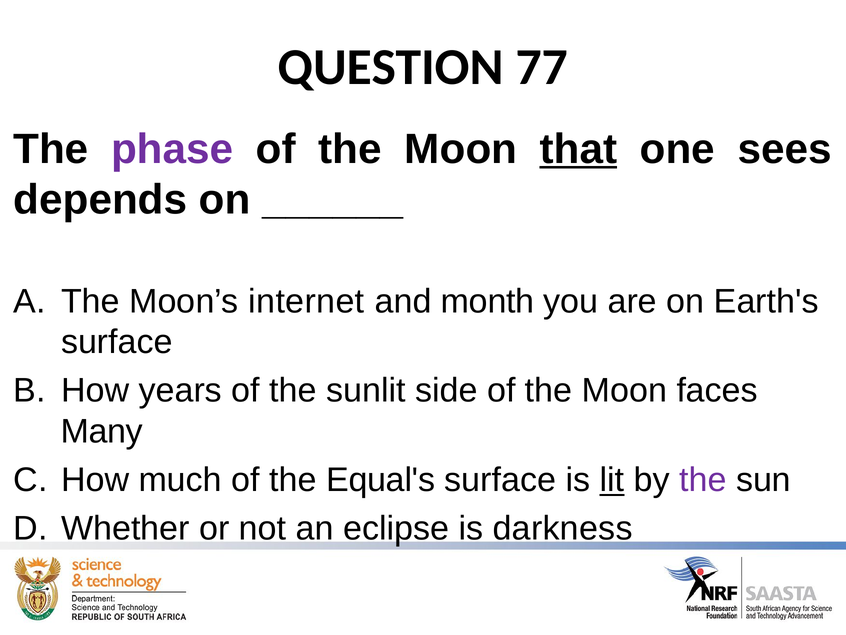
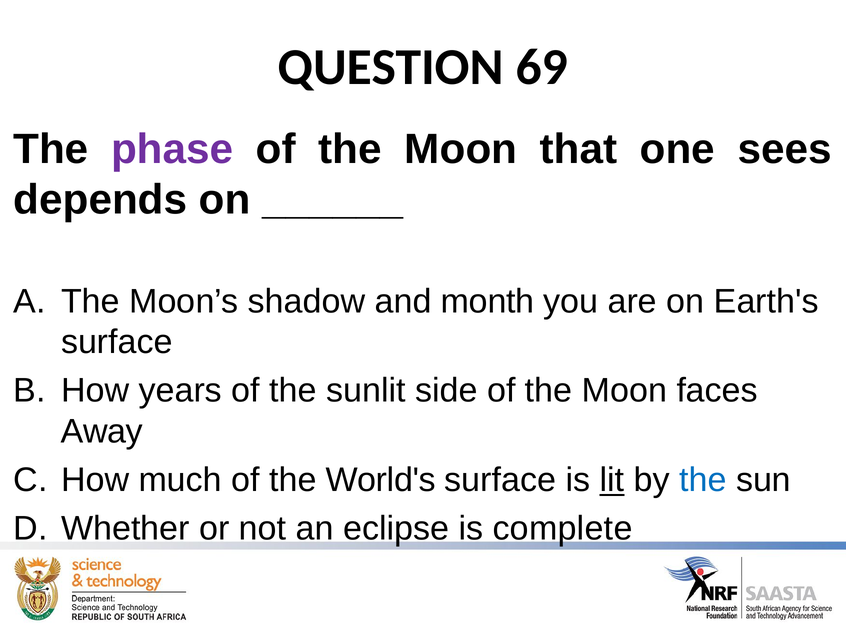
77: 77 -> 69
that underline: present -> none
internet: internet -> shadow
Many: Many -> Away
Equal's: Equal's -> World's
the at (703, 480) colour: purple -> blue
darkness: darkness -> complete
